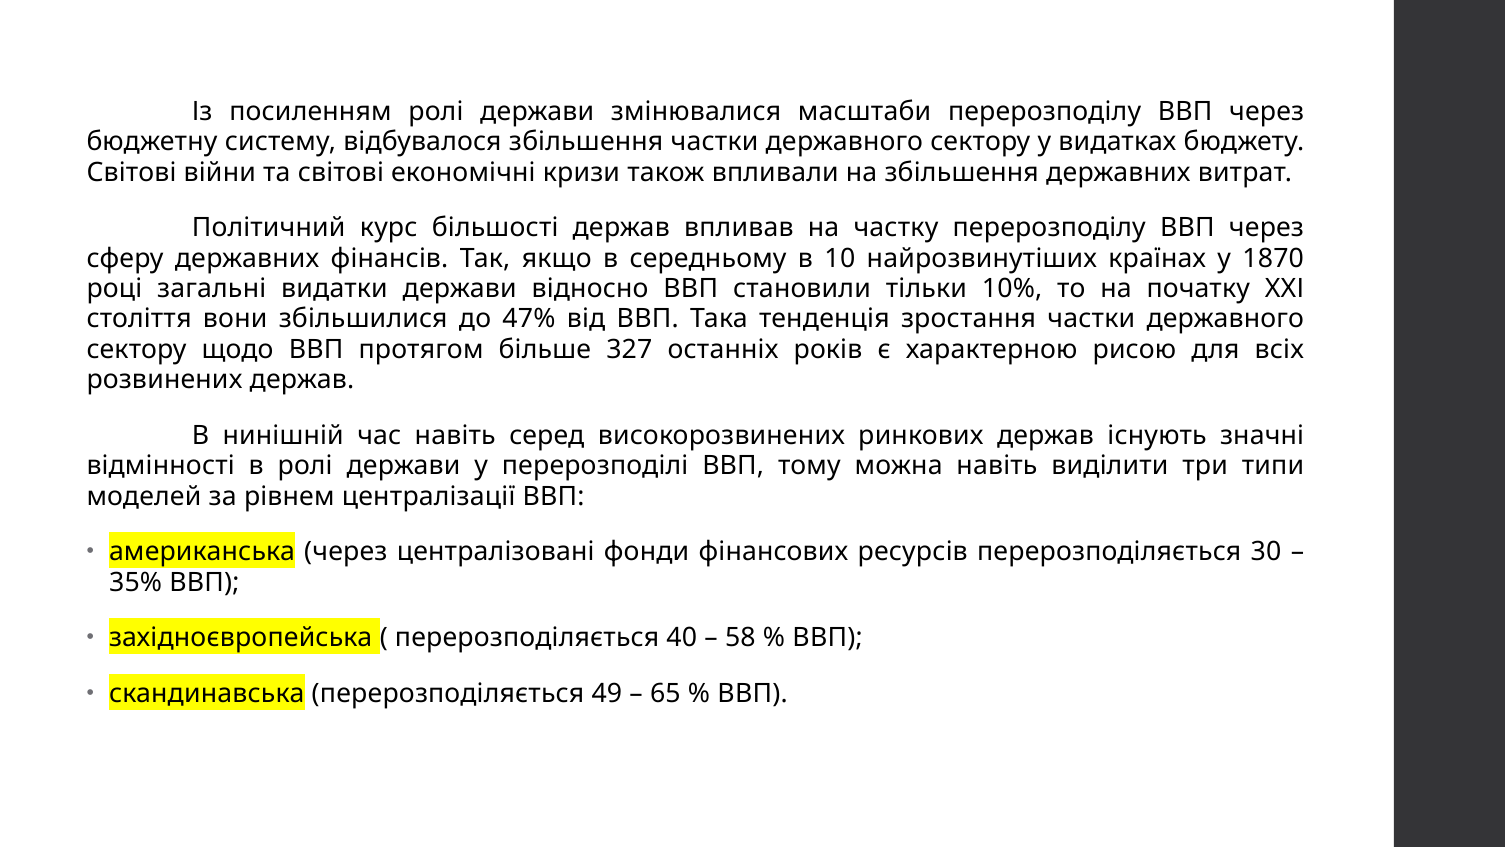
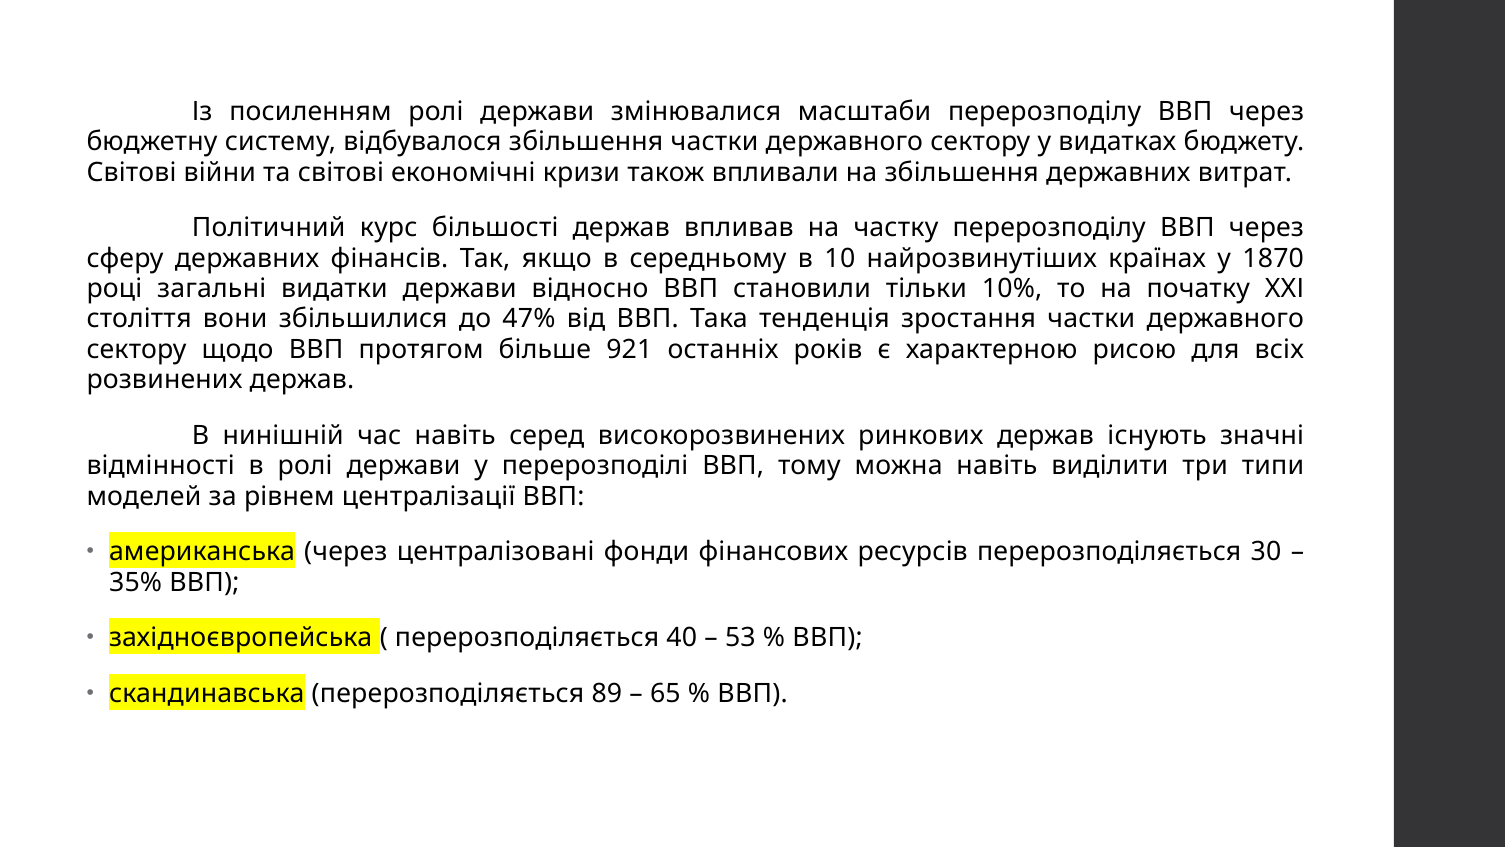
327: 327 -> 921
58: 58 -> 53
49: 49 -> 89
